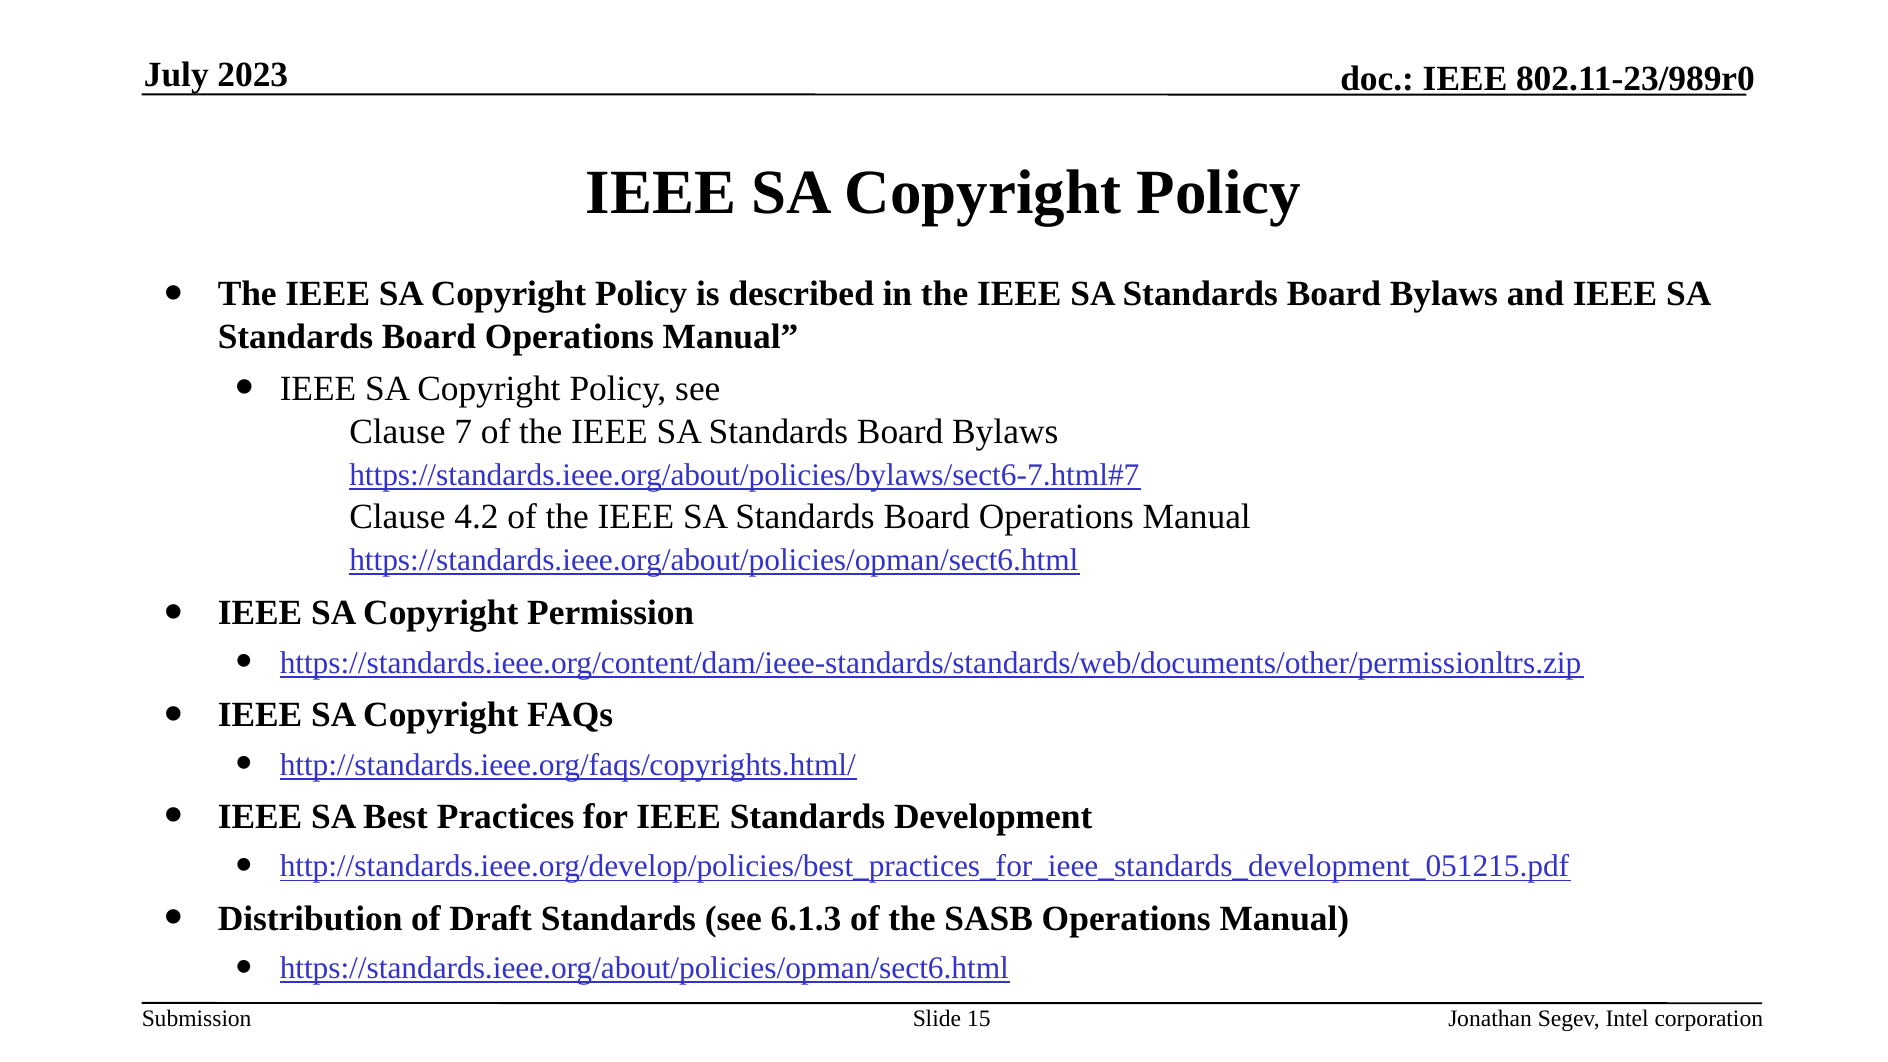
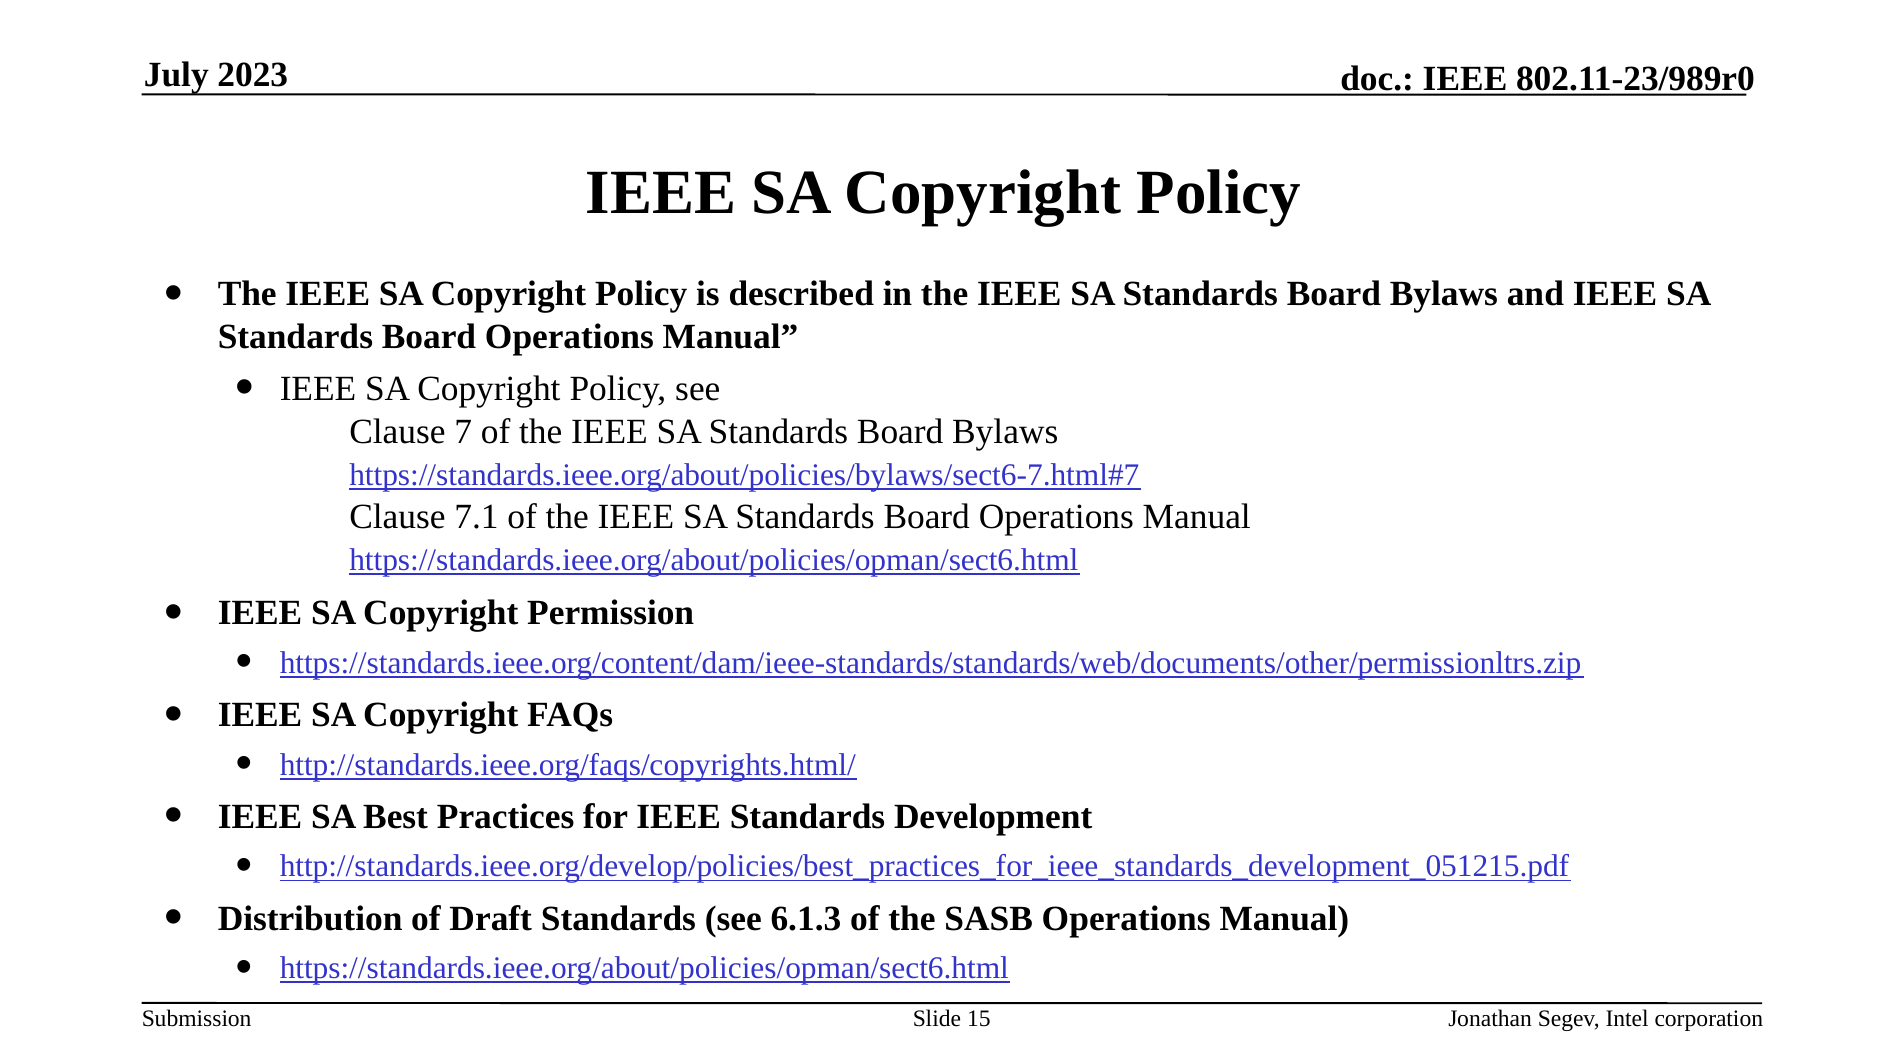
4.2: 4.2 -> 7.1
